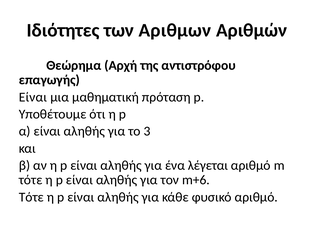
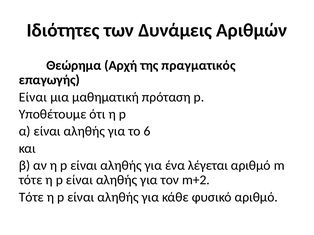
Αριθμων: Αριθμων -> Δυνάμεις
αντιστρόφου: αντιστρόφου -> πραγματικός
3: 3 -> 6
m+6: m+6 -> m+2
